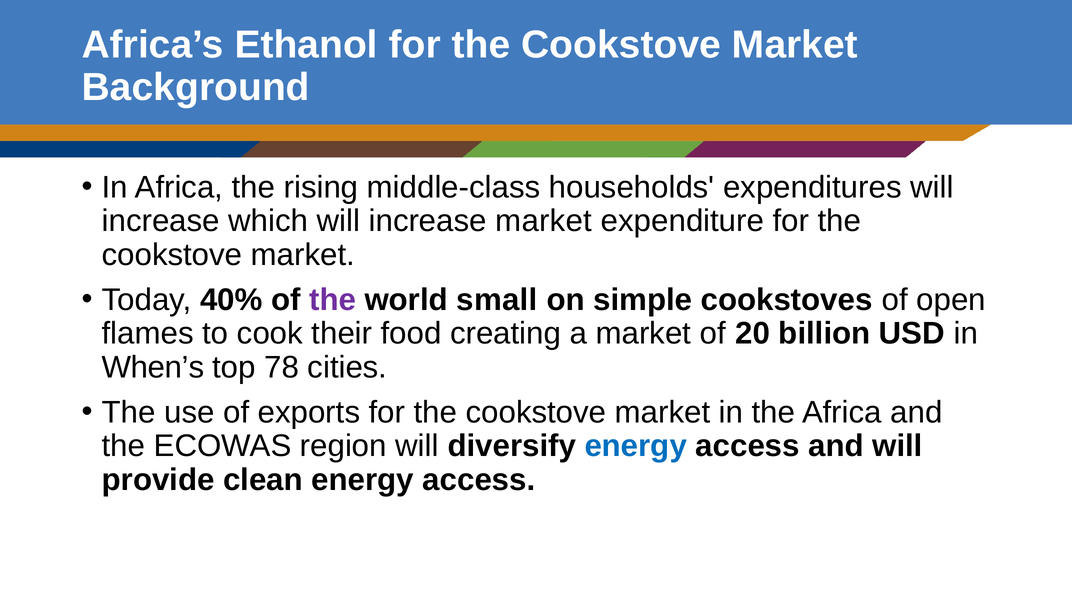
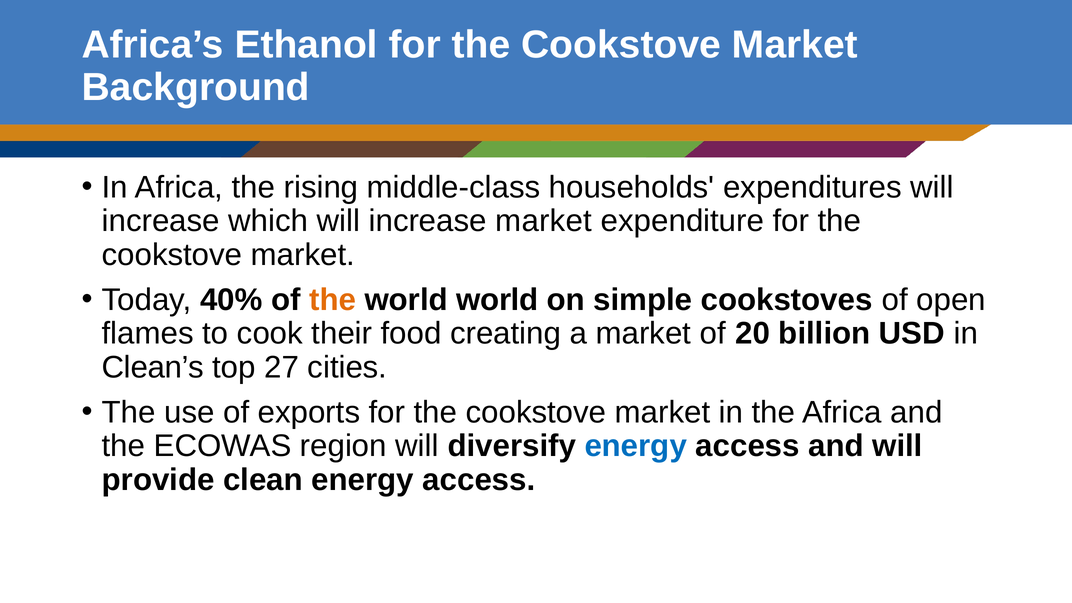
the at (333, 300) colour: purple -> orange
world small: small -> world
When’s: When’s -> Clean’s
78: 78 -> 27
